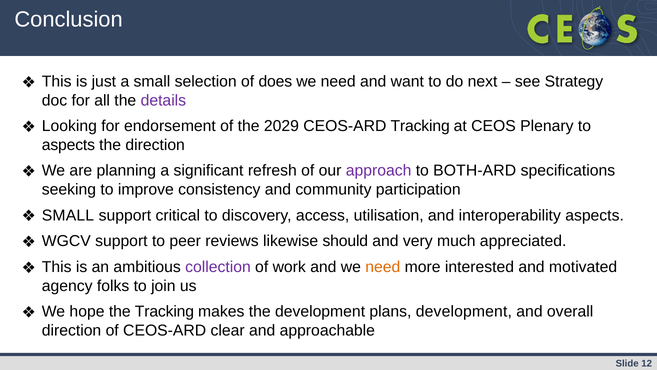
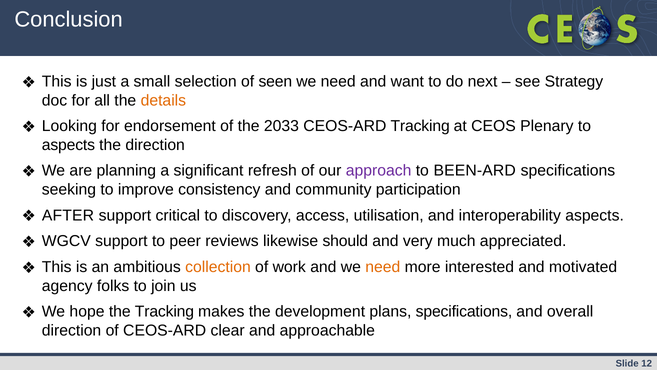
does: does -> seen
details colour: purple -> orange
2029: 2029 -> 2033
BOTH-ARD: BOTH-ARD -> BEEN-ARD
SMALL at (68, 215): SMALL -> AFTER
collection colour: purple -> orange
plans development: development -> specifications
